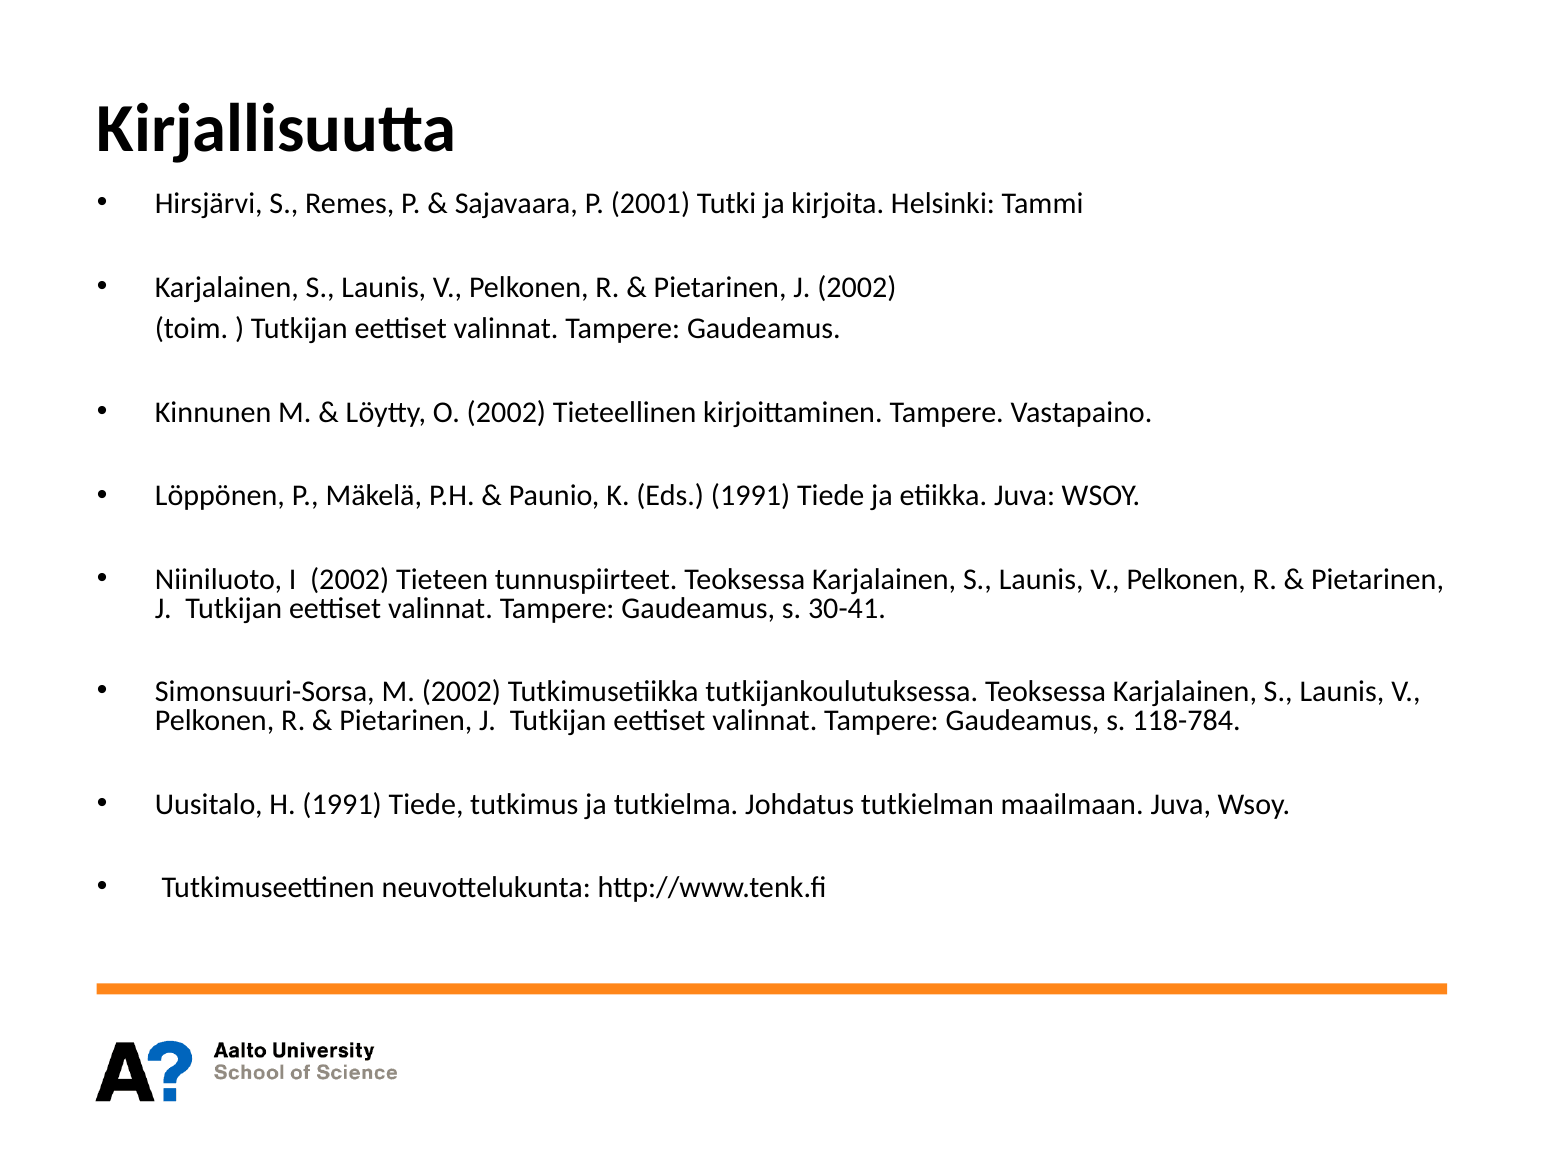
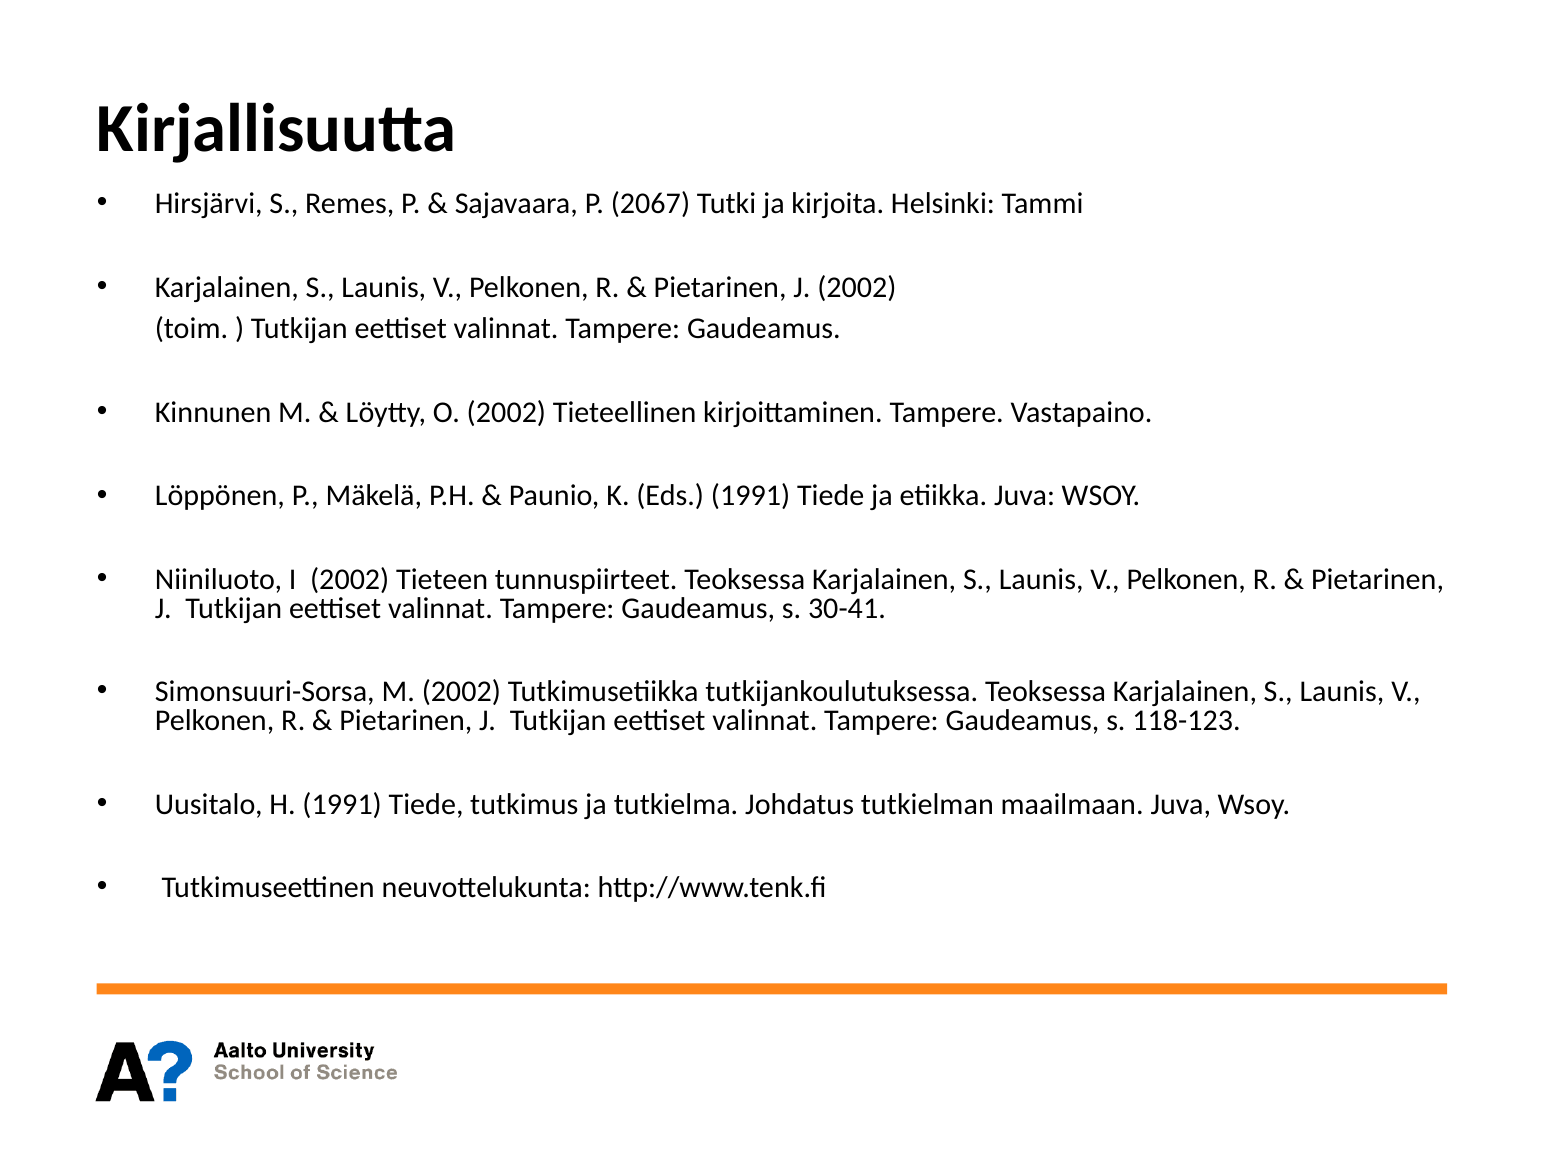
2001: 2001 -> 2067
118-784: 118-784 -> 118-123
